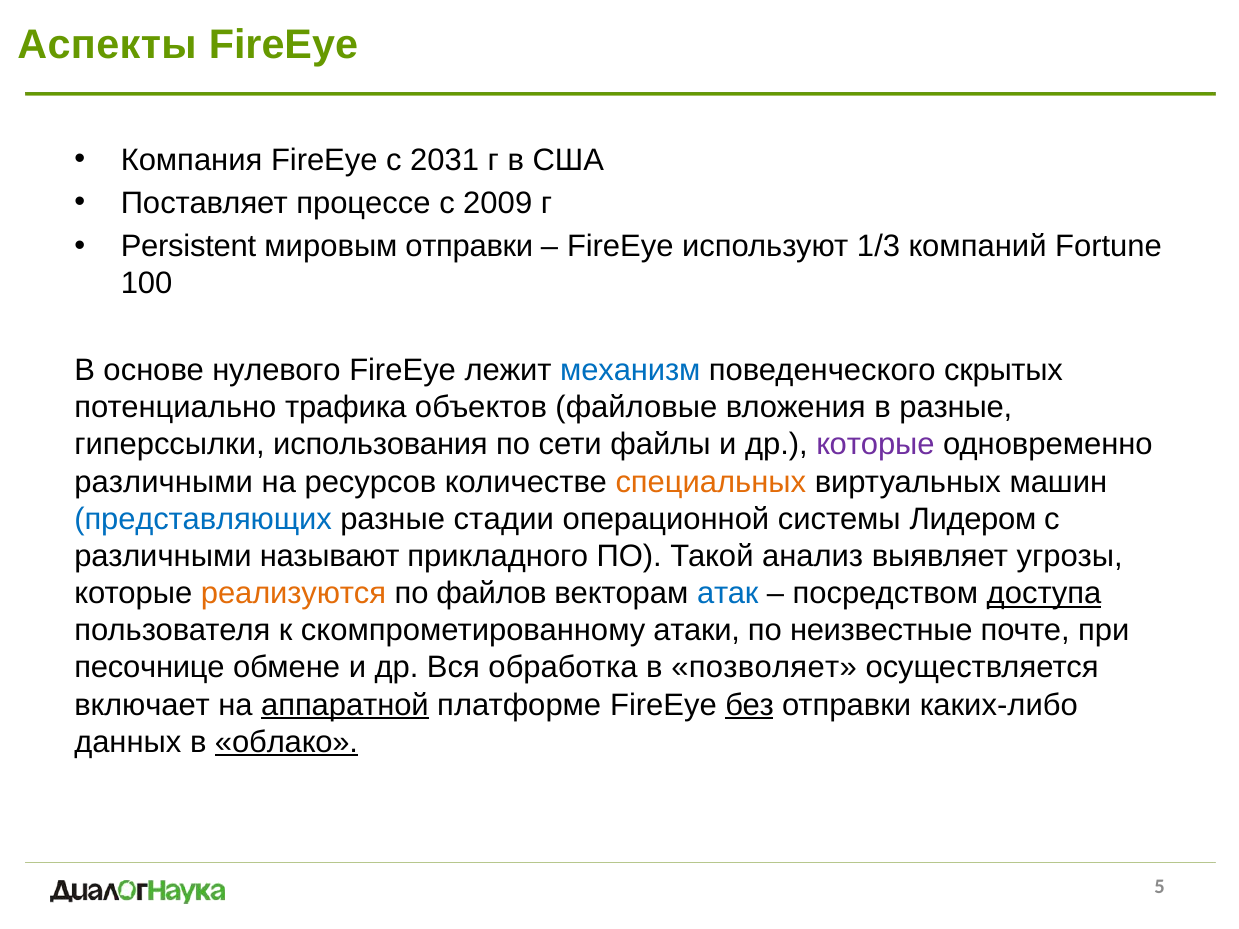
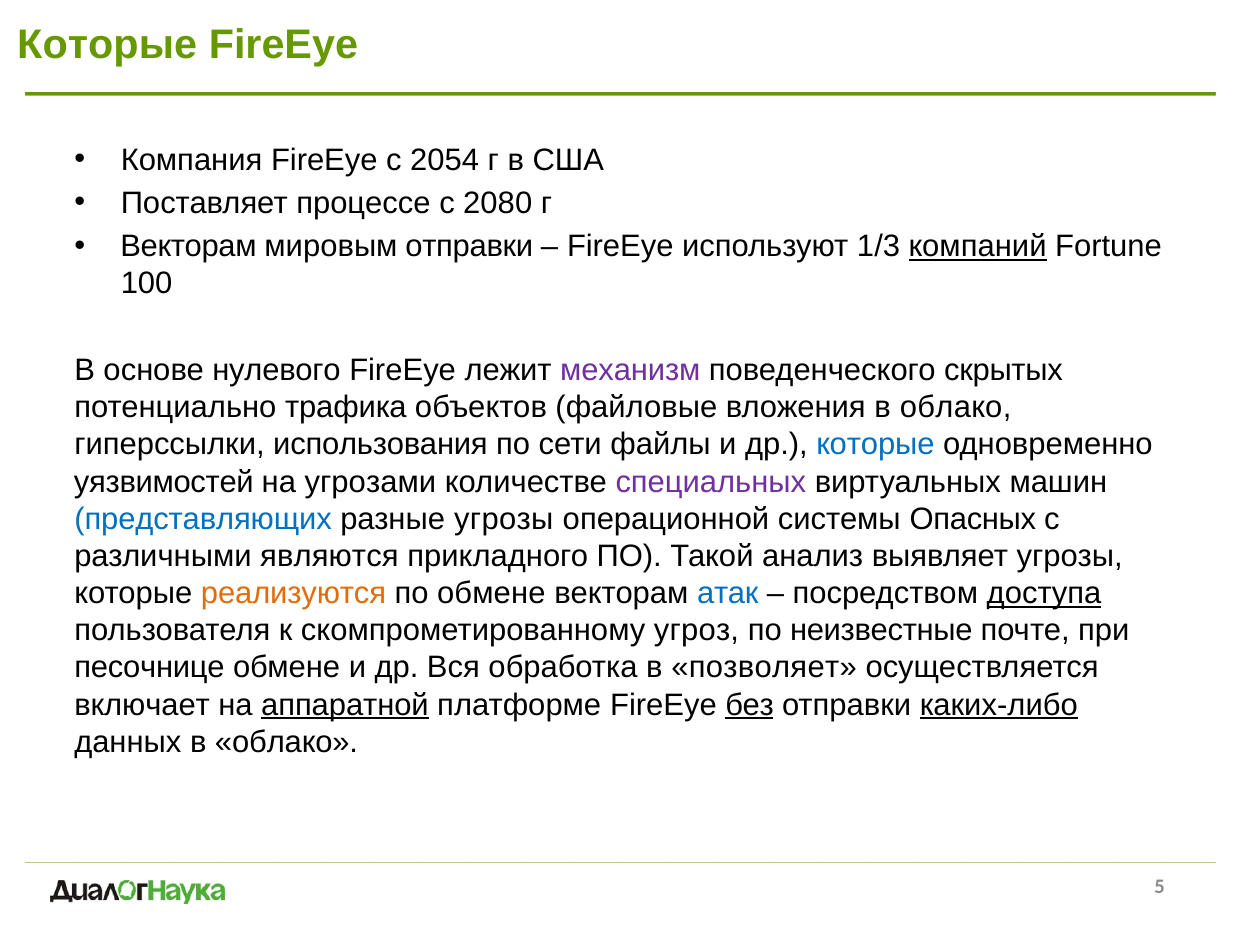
Аспекты at (107, 45): Аспекты -> Которые
2031: 2031 -> 2054
2009: 2009 -> 2080
Persistent at (188, 247): Persistent -> Векторам
компаний underline: none -> present
механизм colour: blue -> purple
вложения в разные: разные -> облако
которые at (875, 445) colour: purple -> blue
различными at (164, 482): различными -> уязвимостей
ресурсов: ресурсов -> угрозами
специальных colour: orange -> purple
разные стадии: стадии -> угрозы
Лидером: Лидером -> Опасных
называют: называют -> являются
по файлов: файлов -> обмене
атаки: атаки -> угроз
каких-либо underline: none -> present
облако at (287, 742) underline: present -> none
